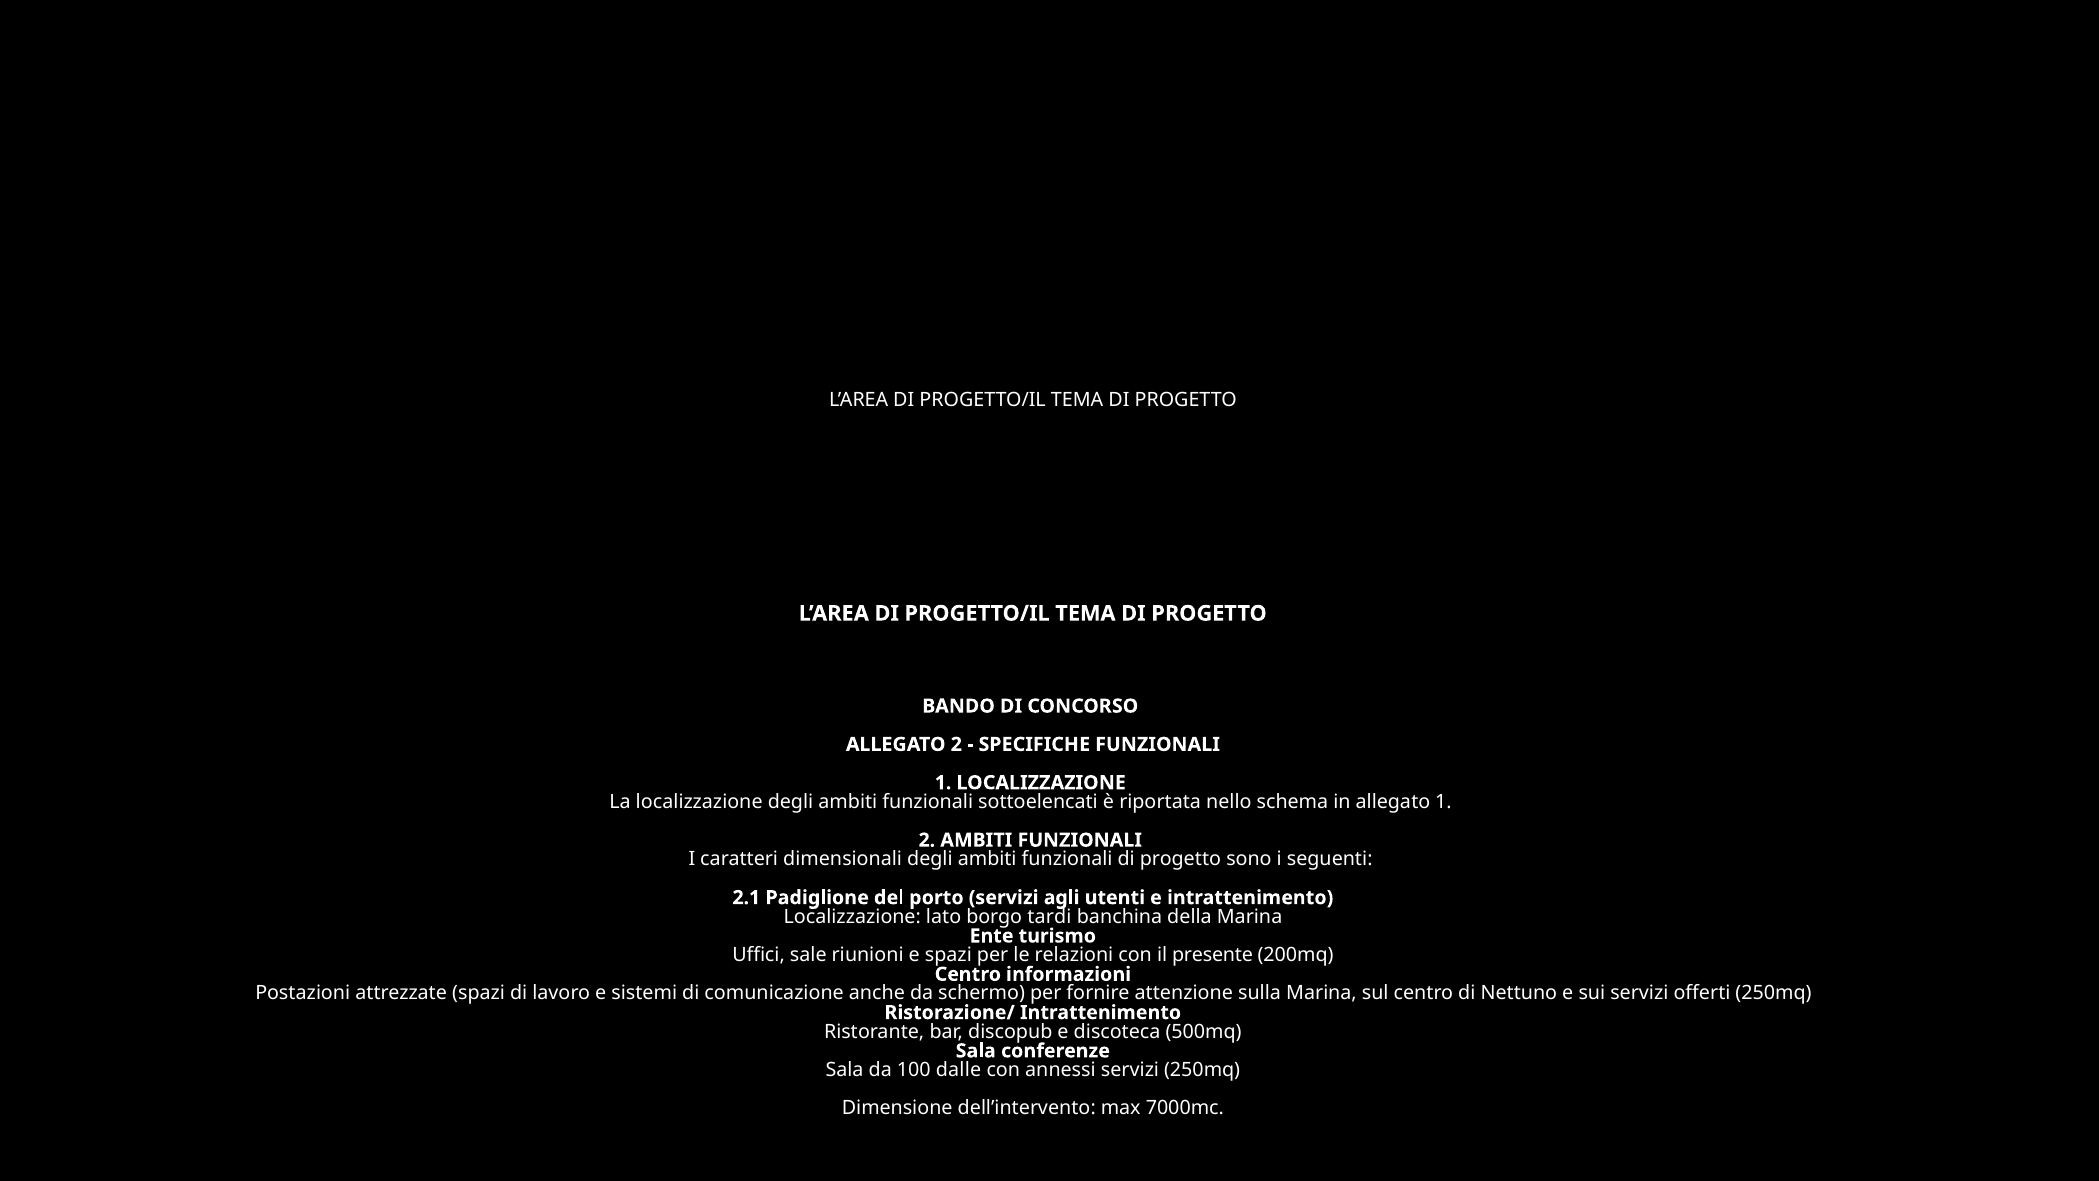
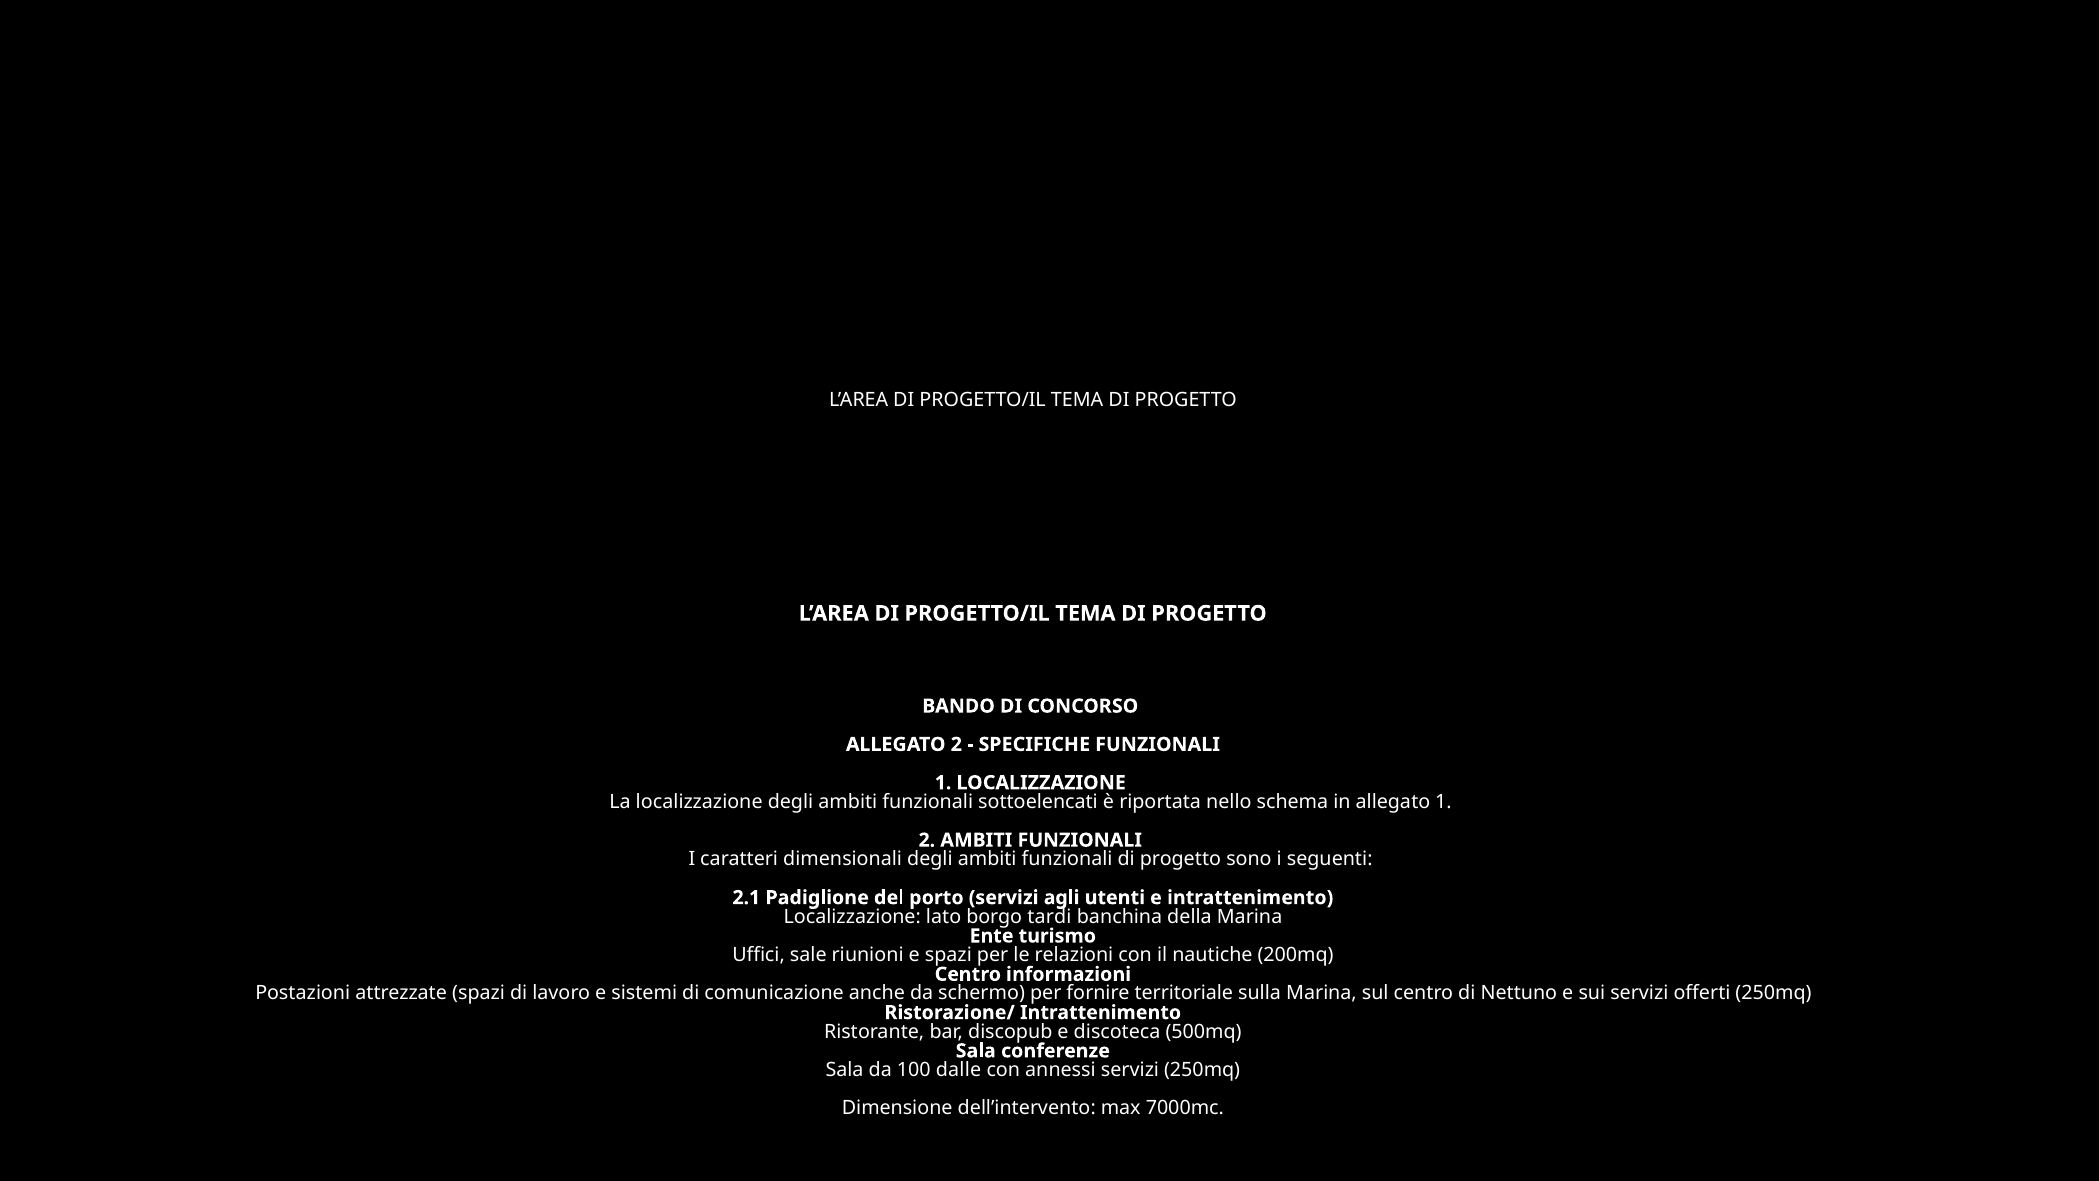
presente: presente -> nautiche
attenzione: attenzione -> territoriale
